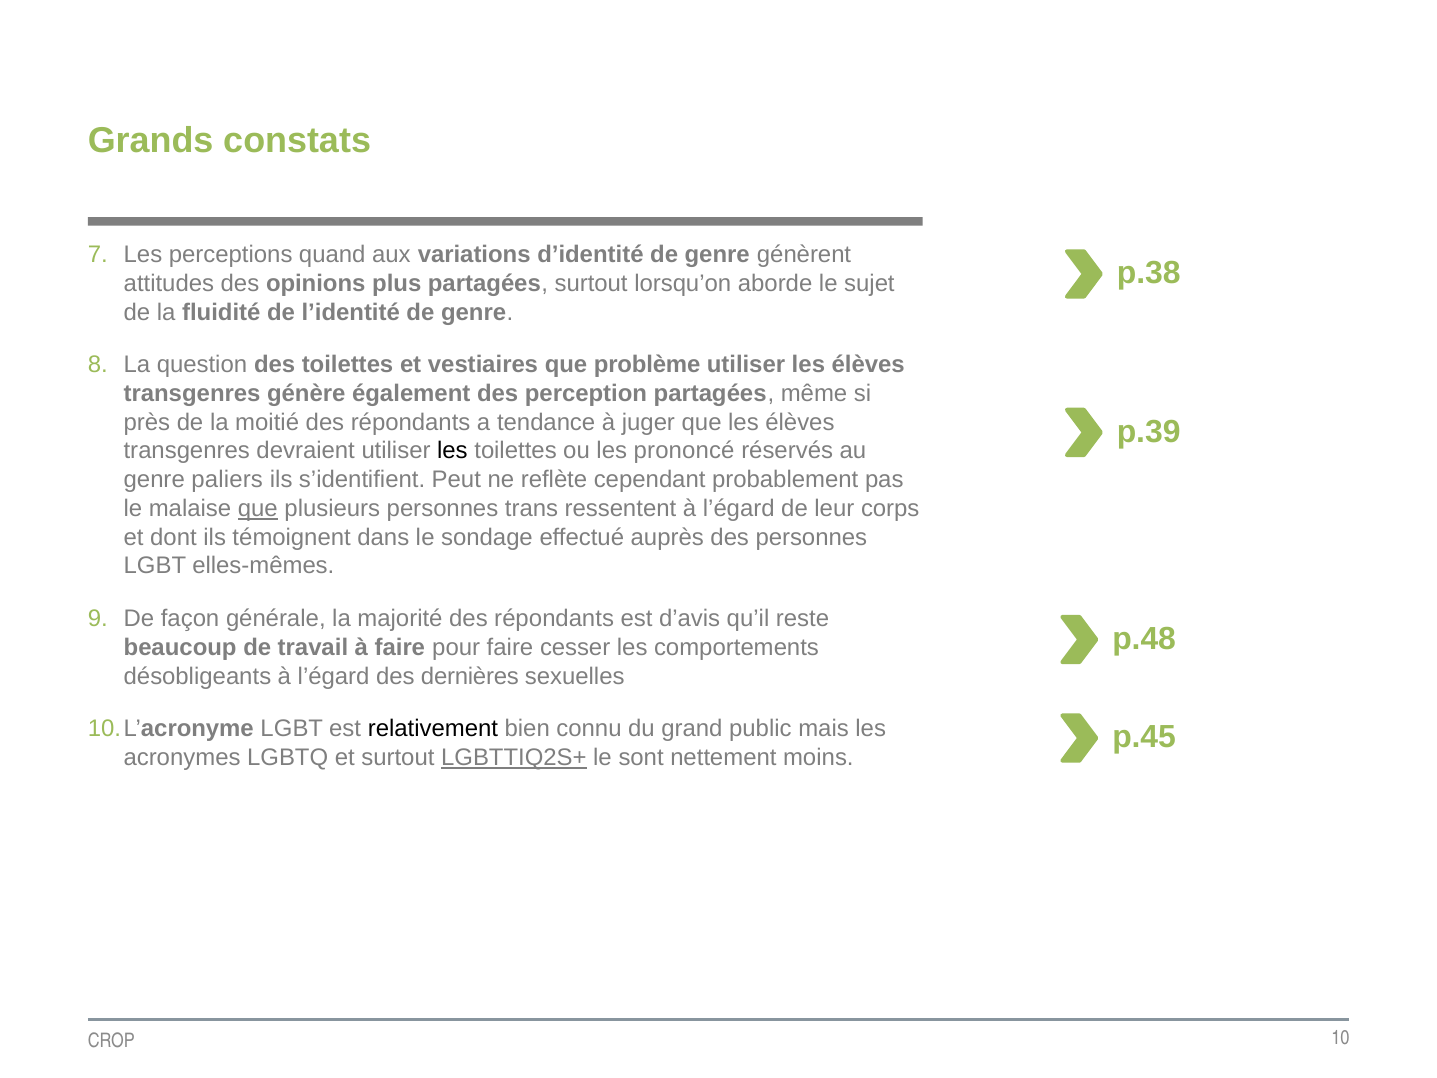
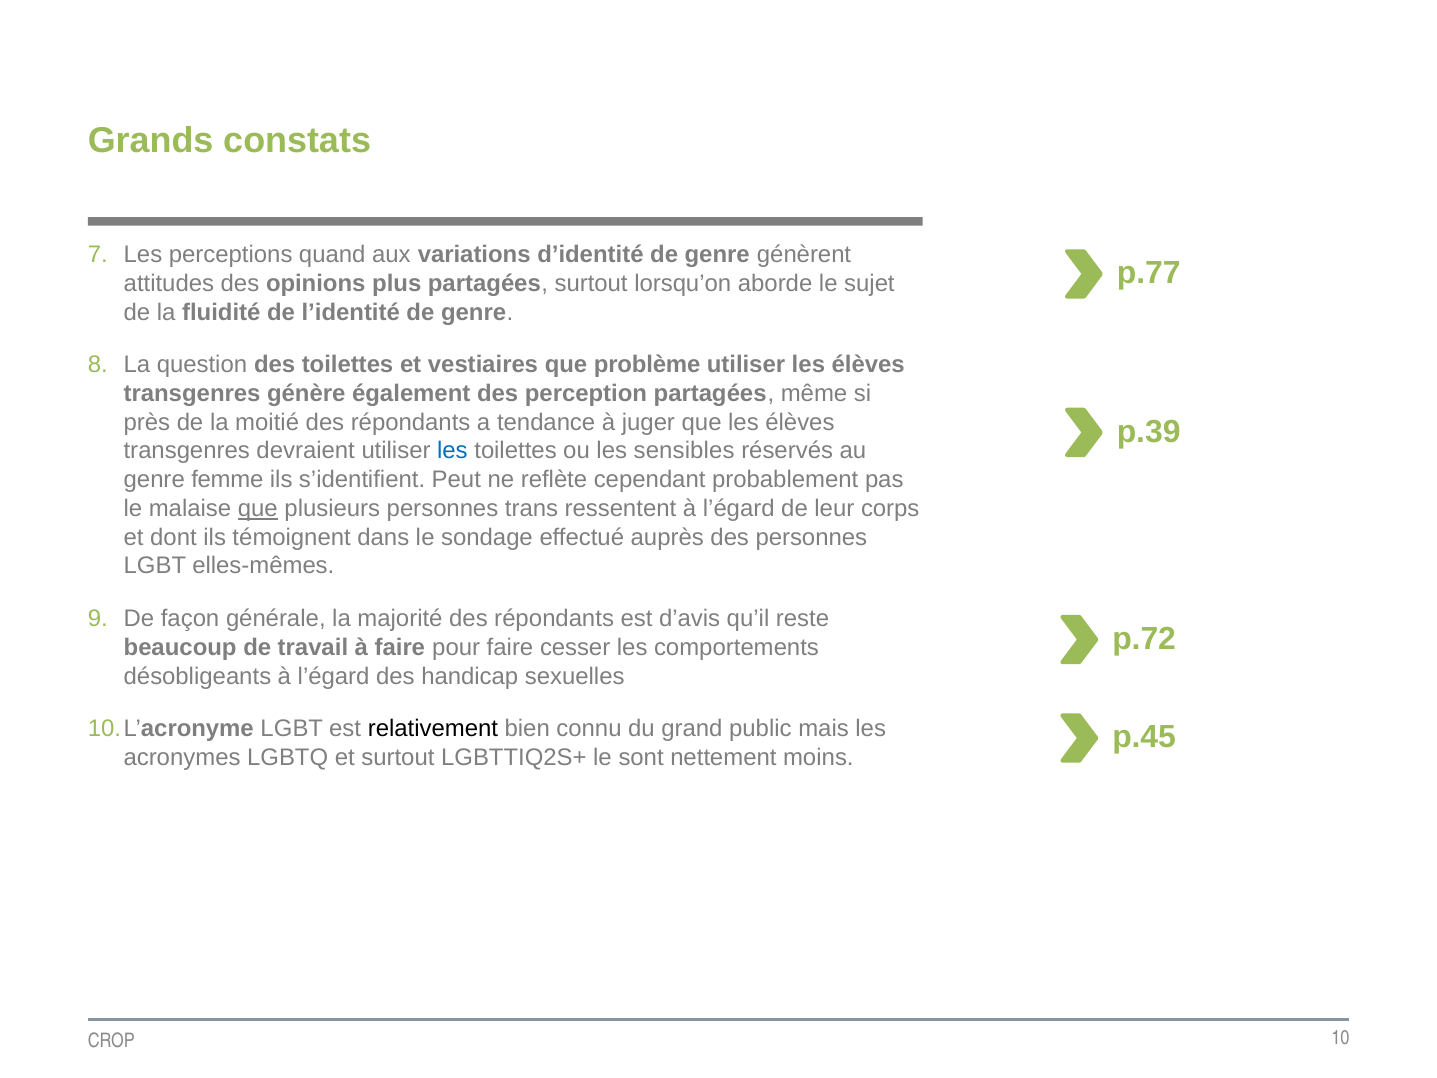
p.38: p.38 -> p.77
les at (452, 451) colour: black -> blue
prononcé: prononcé -> sensibles
paliers: paliers -> femme
p.48: p.48 -> p.72
dernières: dernières -> handicap
LGBTTIQ2S+ underline: present -> none
